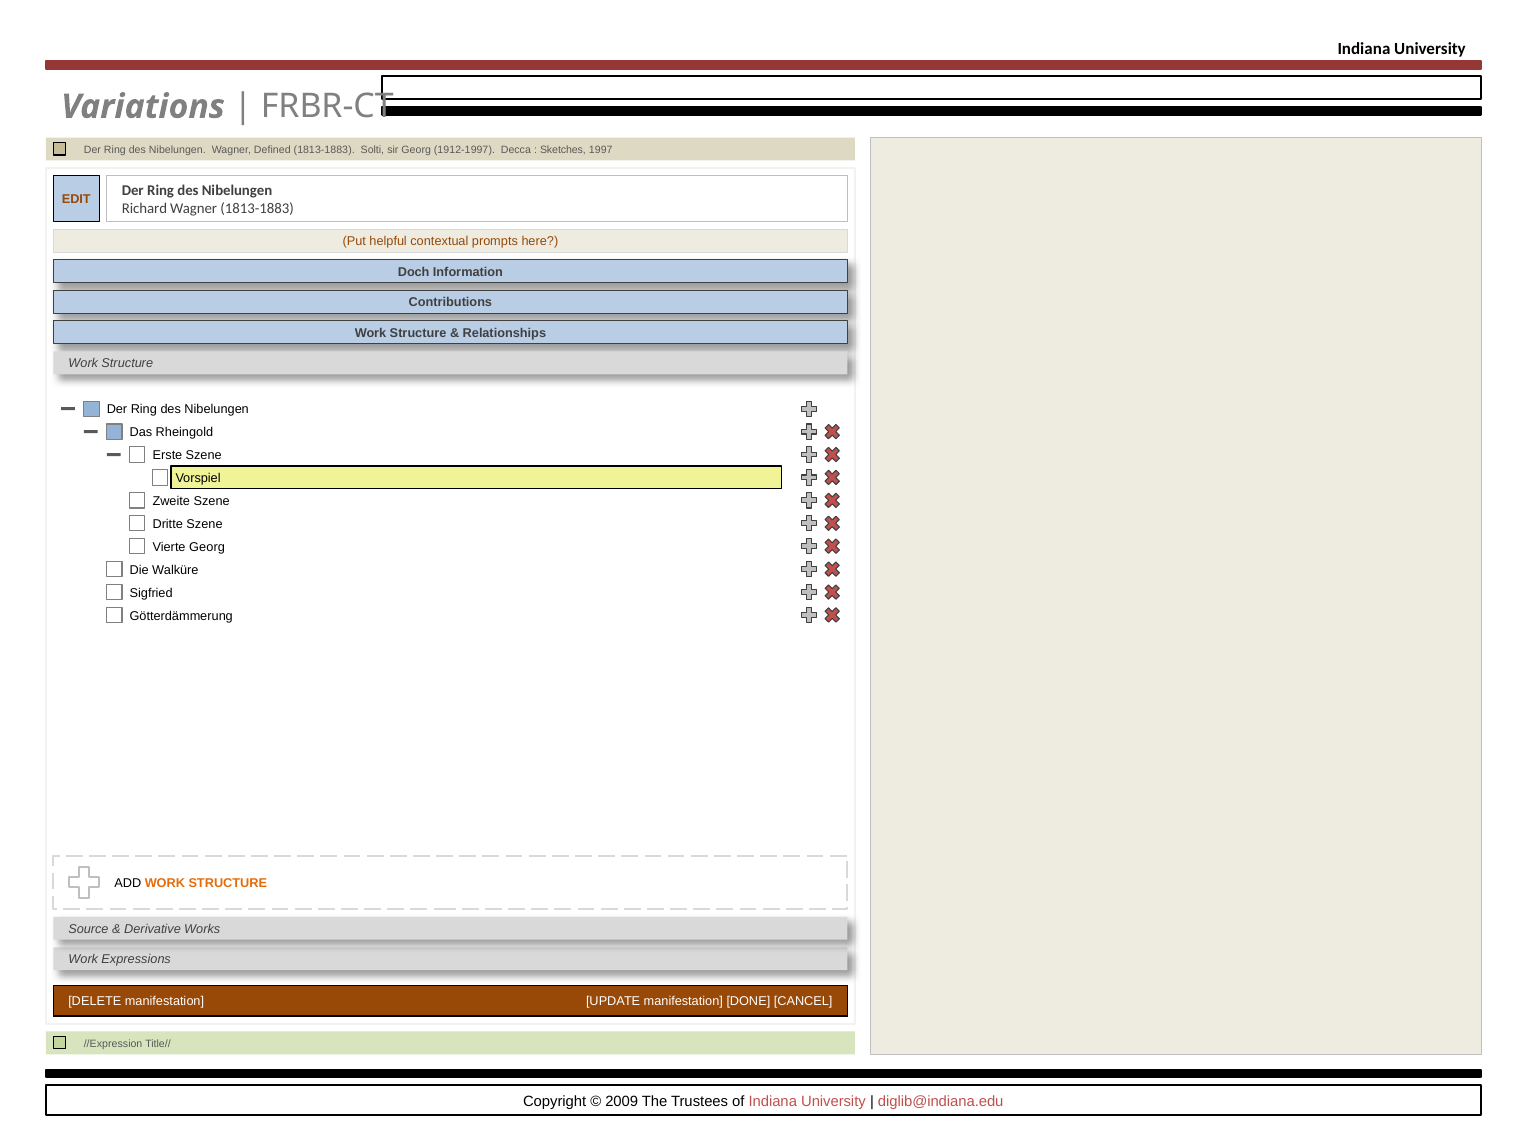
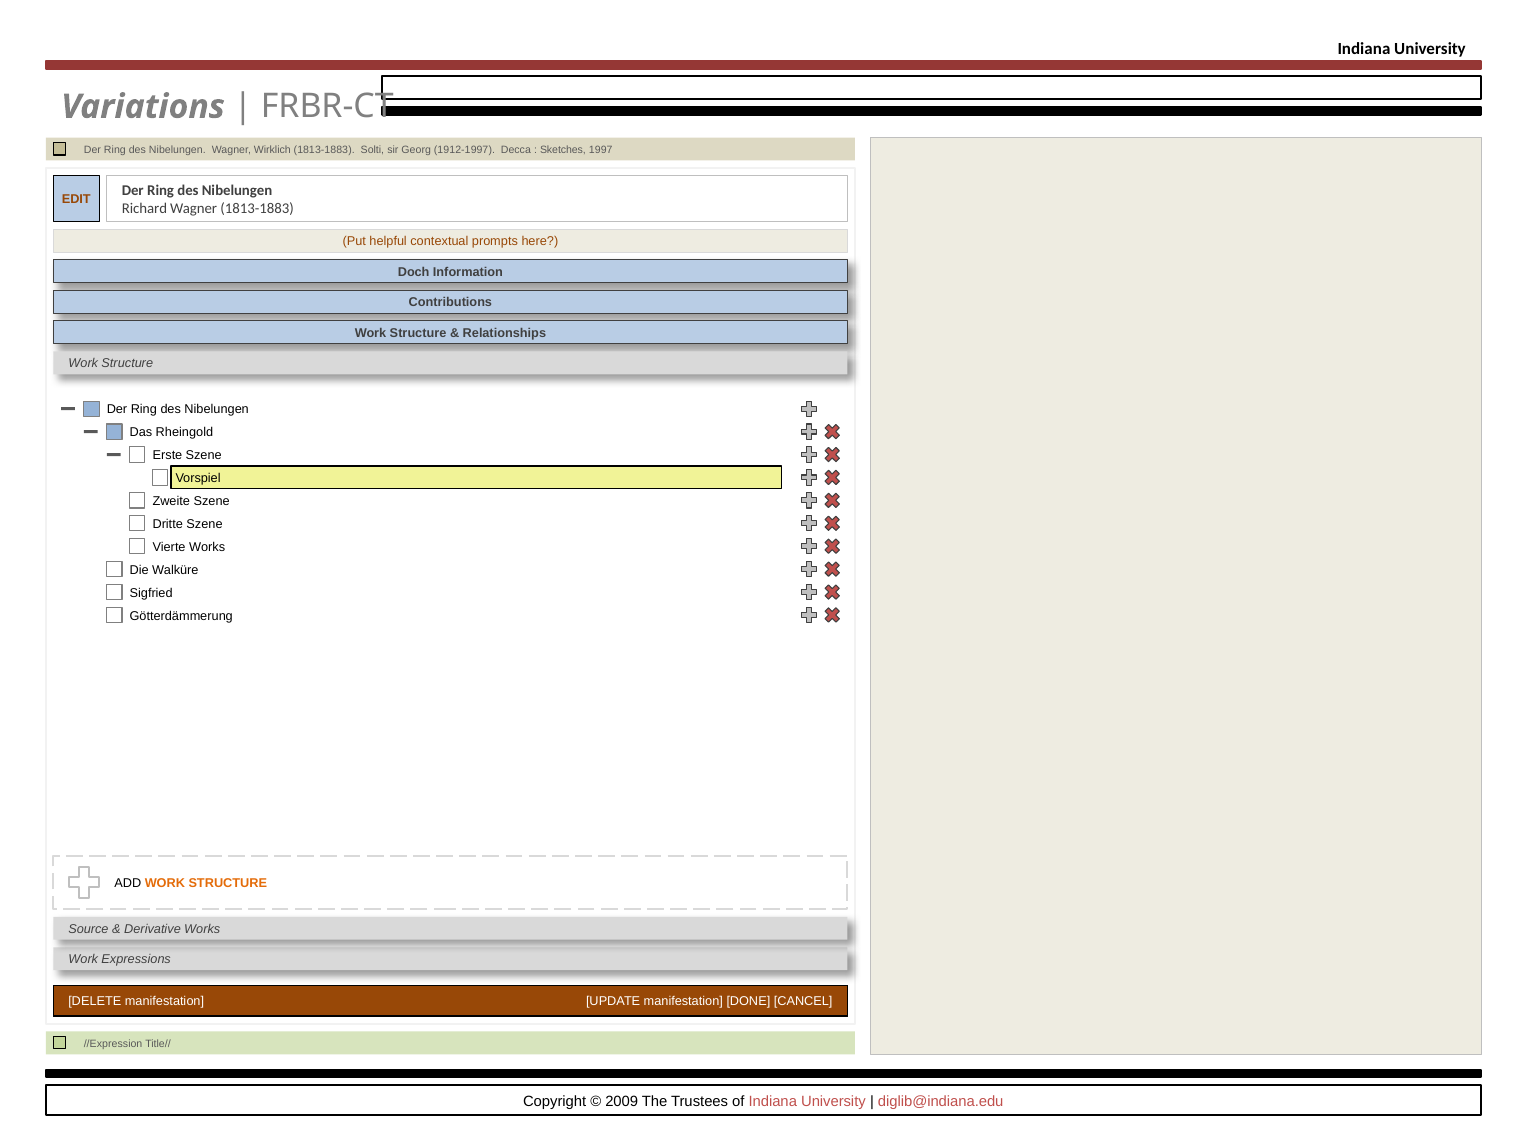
Defined: Defined -> Wirklich
Vierte Georg: Georg -> Works
